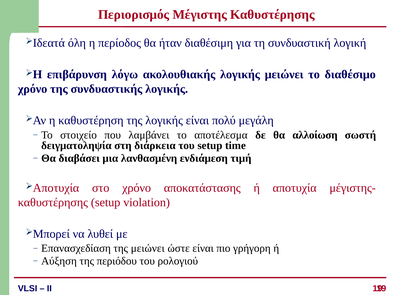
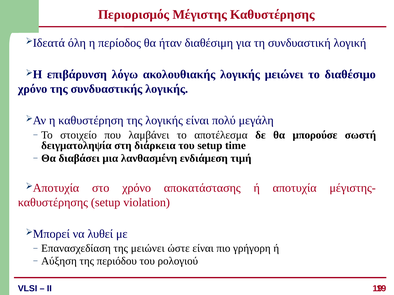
αλλοίωση: αλλοίωση -> μπορούσε
